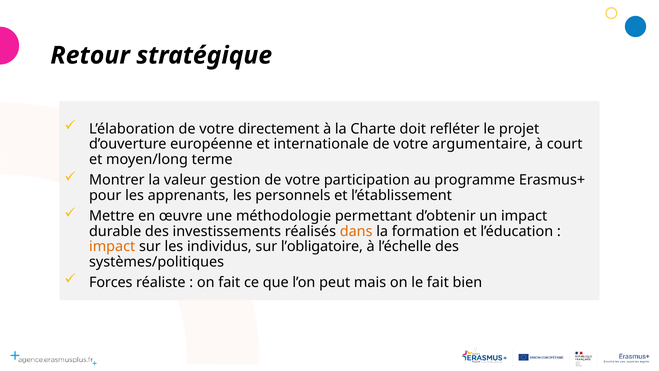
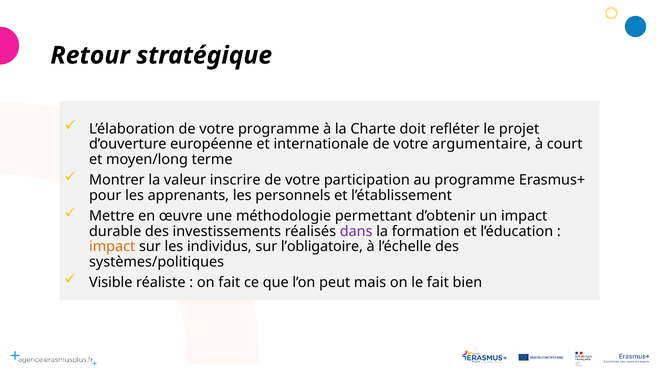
votre directement: directement -> programme
gestion: gestion -> inscrire
dans colour: orange -> purple
Forces: Forces -> Visible
